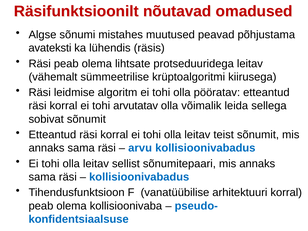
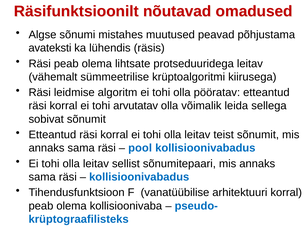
arvu: arvu -> pool
konfidentsiaalsuse: konfidentsiaalsuse -> krüptograafilisteks
